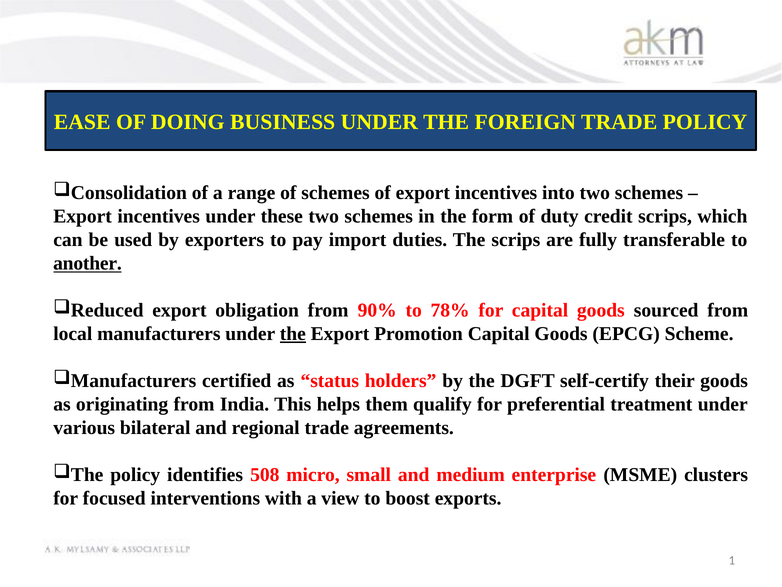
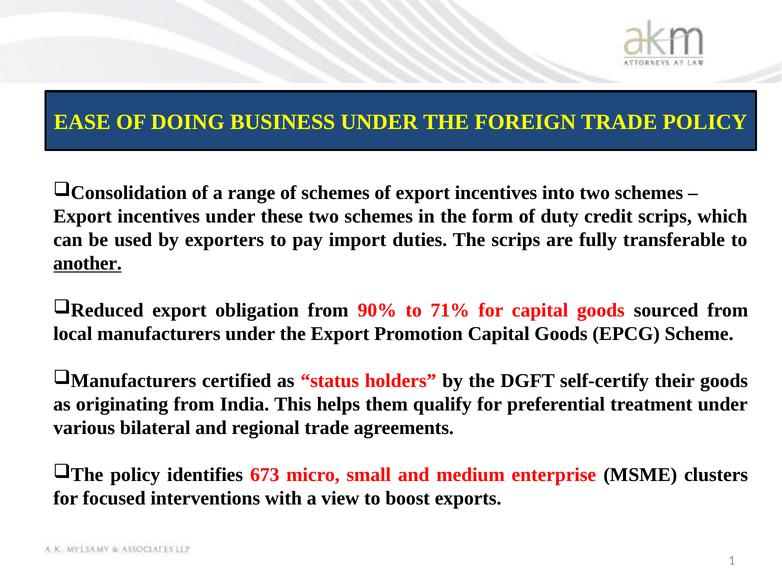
78%: 78% -> 71%
the at (293, 334) underline: present -> none
508: 508 -> 673
